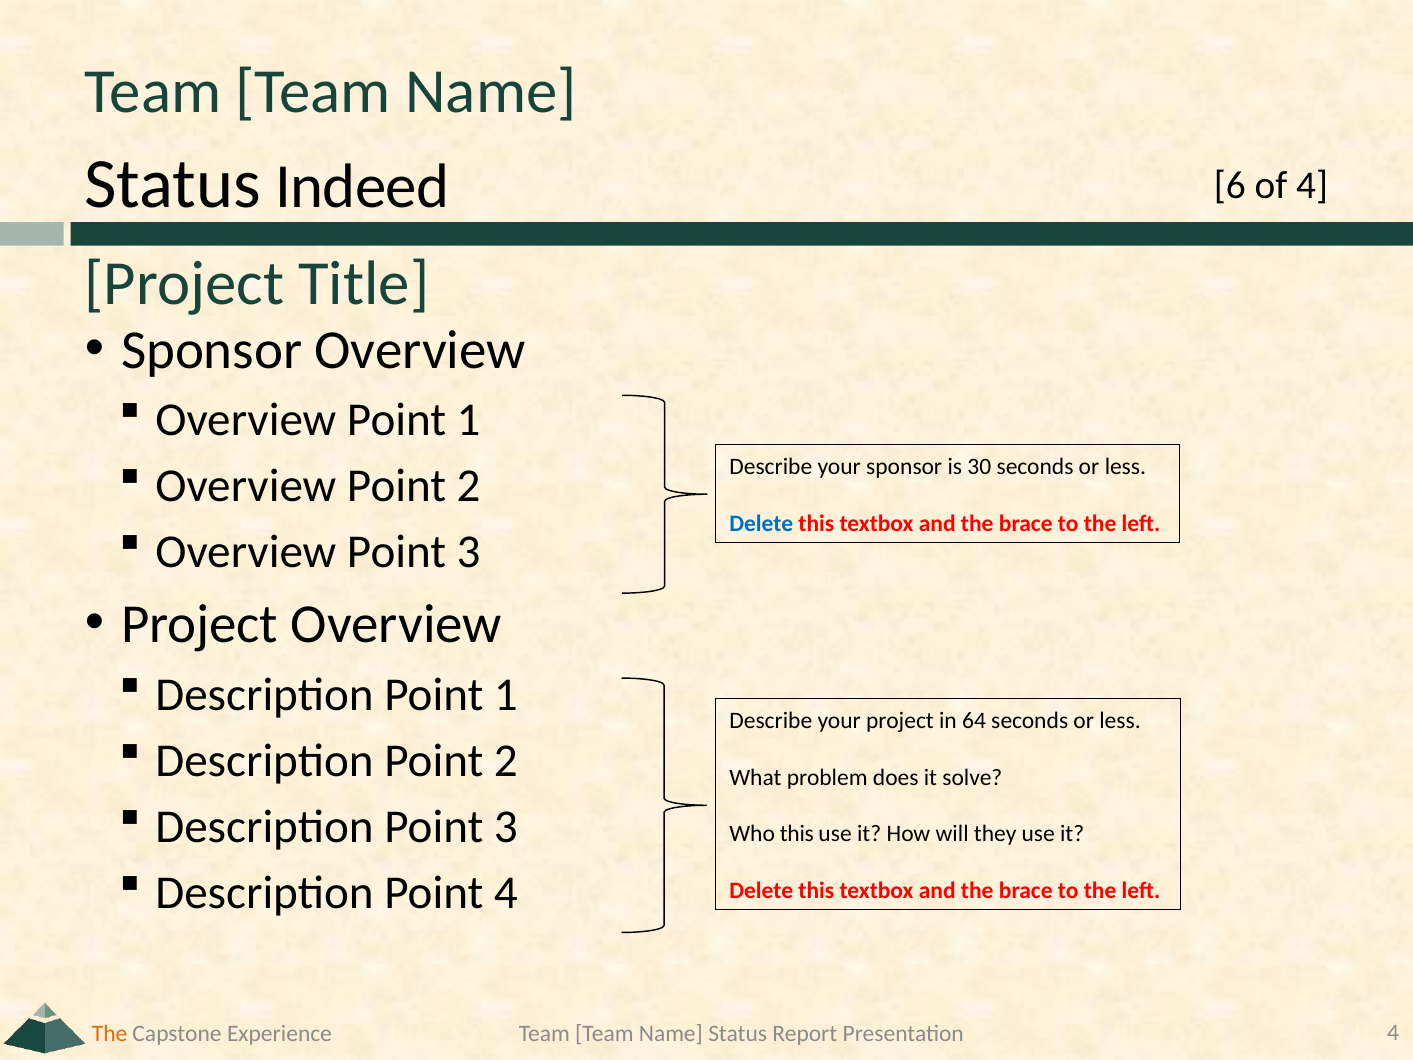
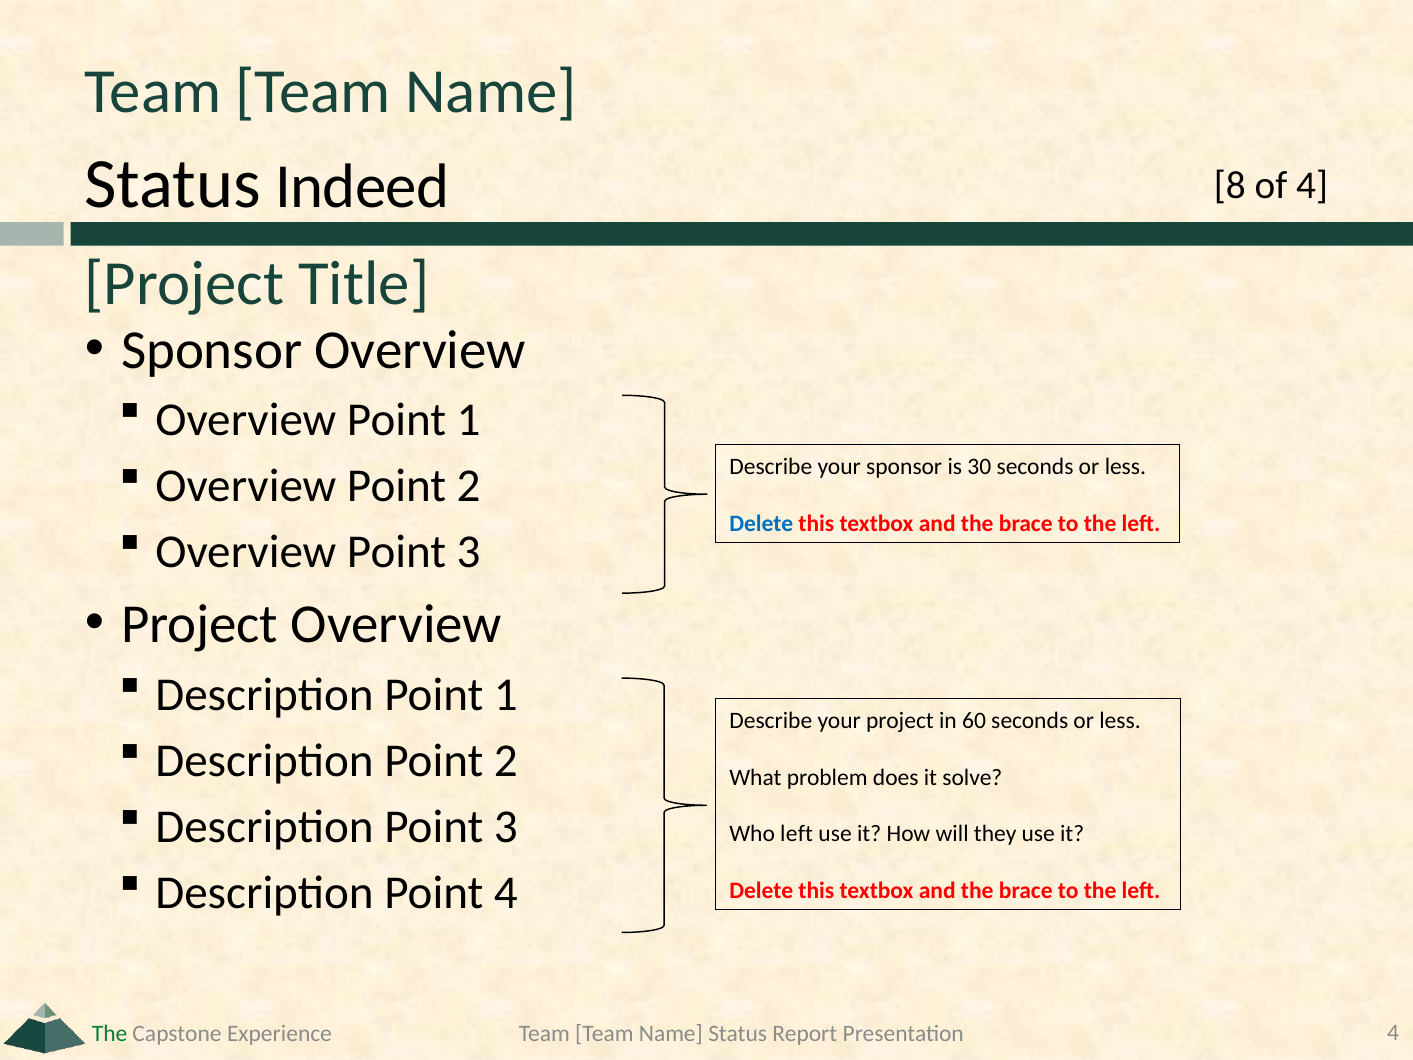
6: 6 -> 8
64: 64 -> 60
Who this: this -> left
The at (110, 1033) colour: orange -> green
